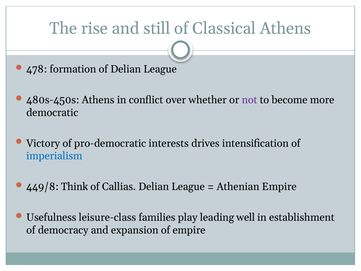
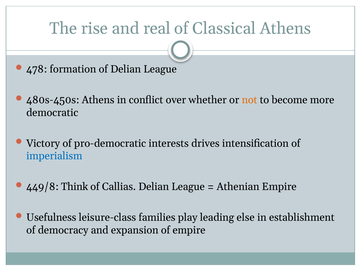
still: still -> real
not colour: purple -> orange
well: well -> else
